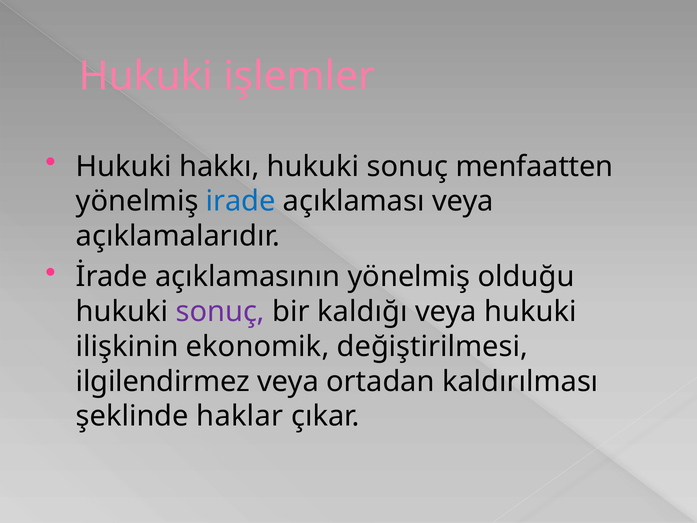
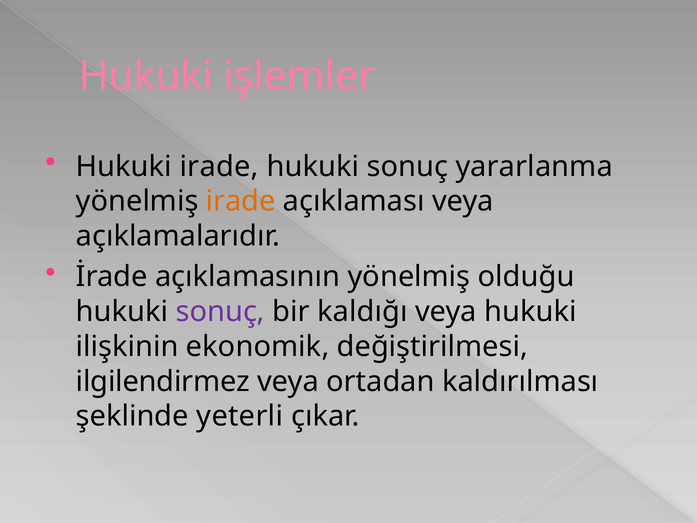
Hukuki hakkı: hakkı -> irade
menfaatten: menfaatten -> yararlanma
irade at (241, 201) colour: blue -> orange
haklar: haklar -> yeterli
